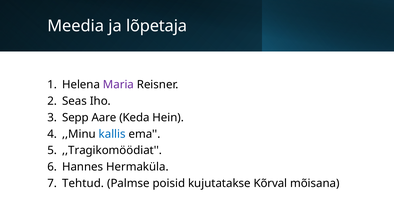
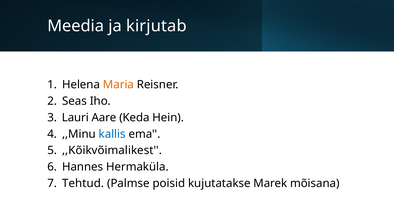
lõpetaja: lõpetaja -> kirjutab
Maria colour: purple -> orange
Sepp: Sepp -> Lauri
,,Tragikomöödiat: ,,Tragikomöödiat -> ,,Kõikvõimalikest
Kõrval: Kõrval -> Marek
